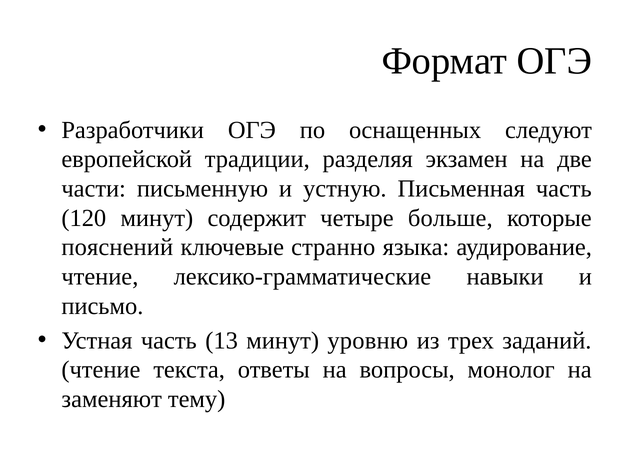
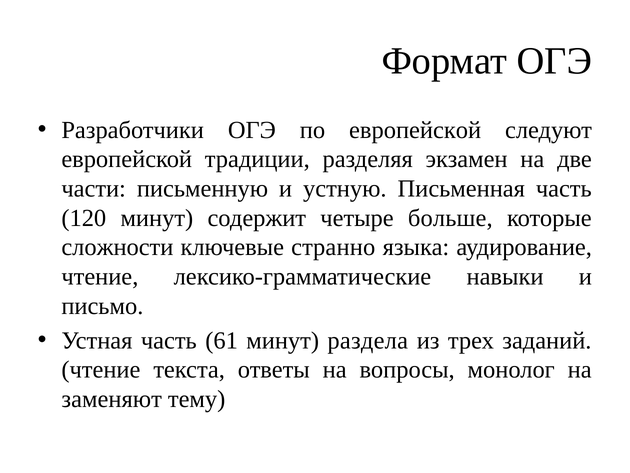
по оснащенных: оснащенных -> европейской
пояснений: пояснений -> сложности
13: 13 -> 61
уровню: уровню -> раздела
